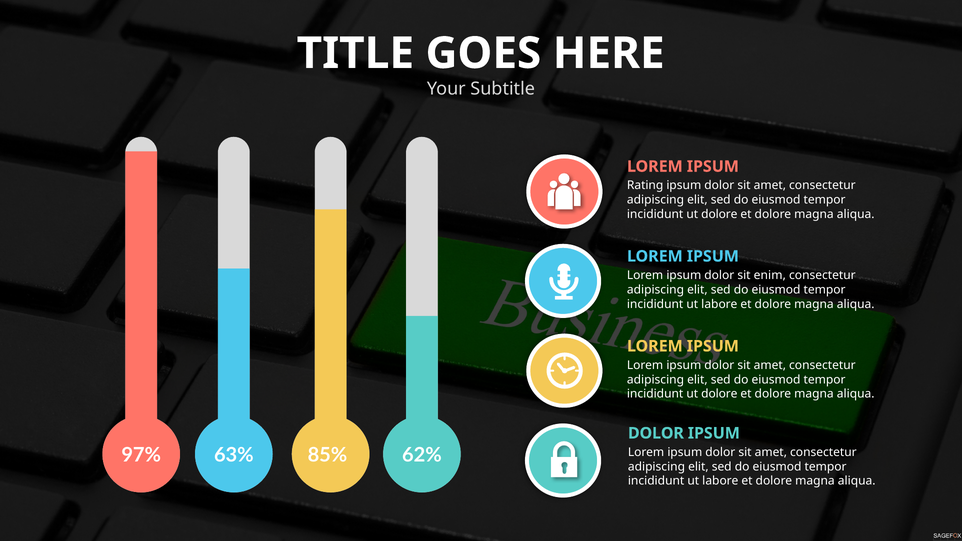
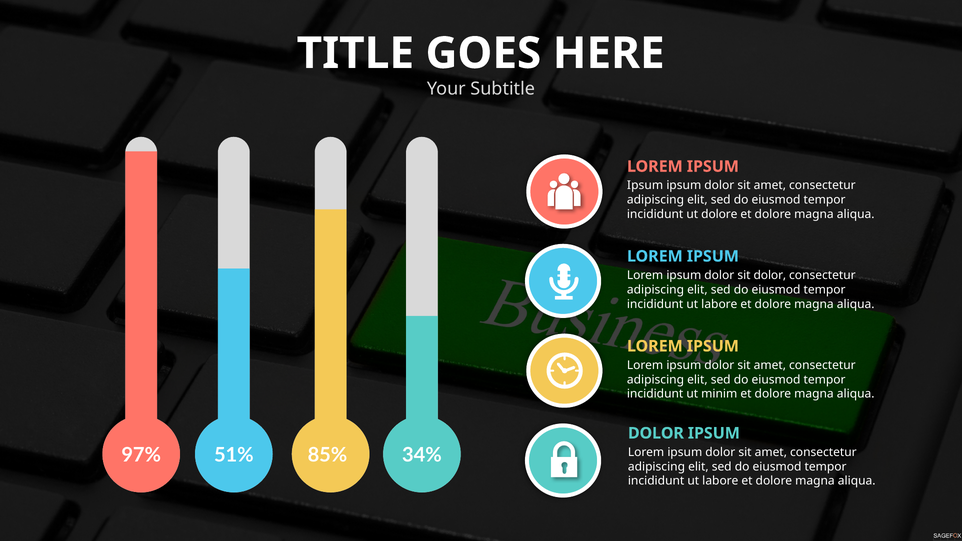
Rating at (645, 185): Rating -> Ipsum
sit enim: enim -> dolor
dolore at (719, 394): dolore -> minim
63%: 63% -> 51%
62%: 62% -> 34%
